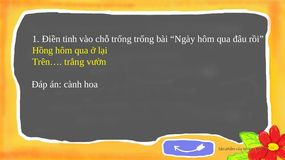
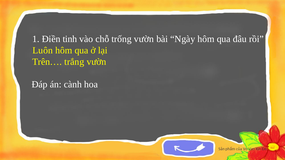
trống trống: trống -> vườn
Hồng: Hồng -> Luôn
